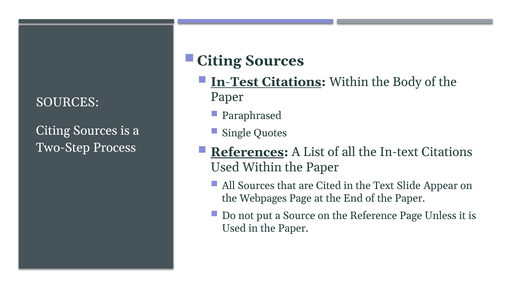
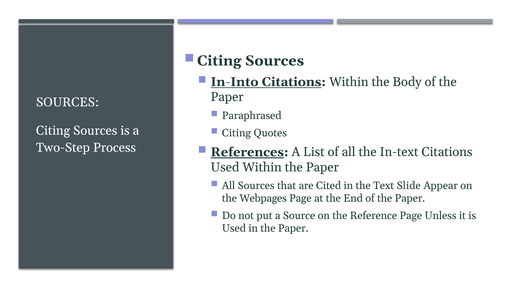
In-Test: In-Test -> In-Into
Single at (237, 133): Single -> Citing
